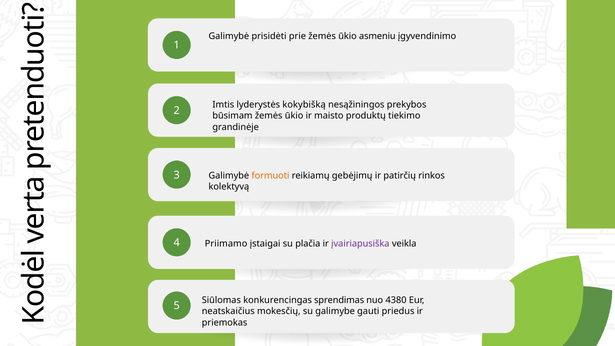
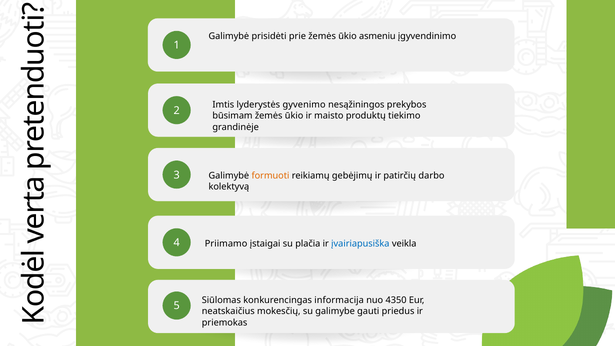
kokybišką: kokybišką -> gyvenimo
rinkos: rinkos -> darbo
įvairiapusiška colour: purple -> blue
sprendimas: sprendimas -> informacija
4380: 4380 -> 4350
